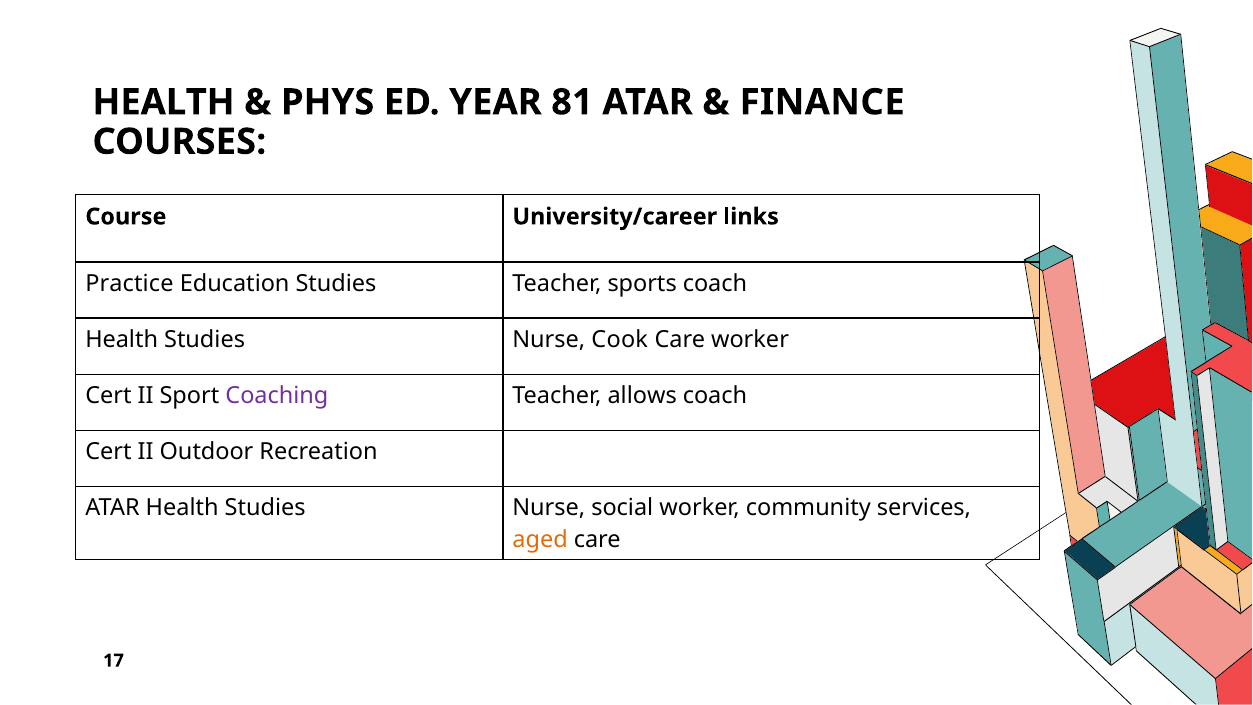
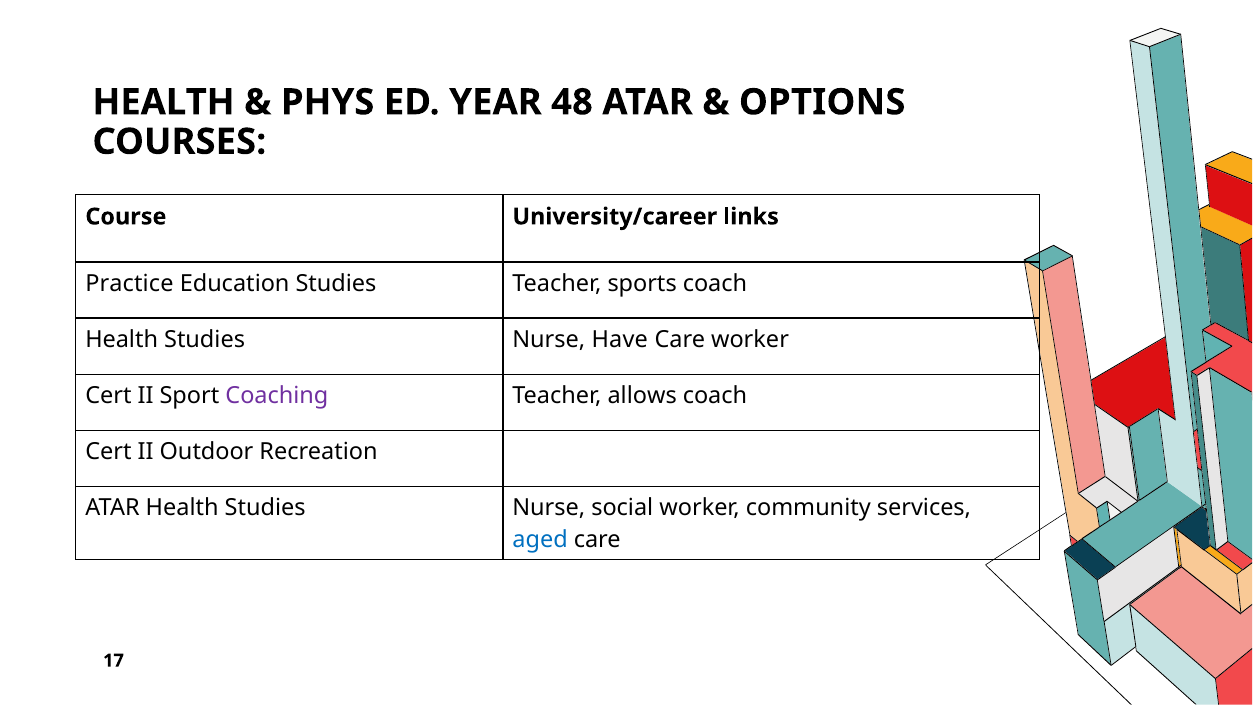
81: 81 -> 48
FINANCE: FINANCE -> OPTIONS
Cook: Cook -> Have
aged colour: orange -> blue
